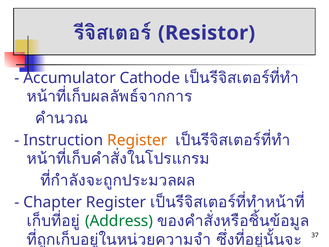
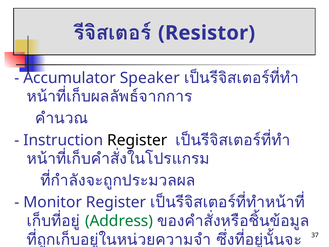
Cathode: Cathode -> Speaker
Register at (137, 140) colour: orange -> black
Chapter: Chapter -> Monitor
